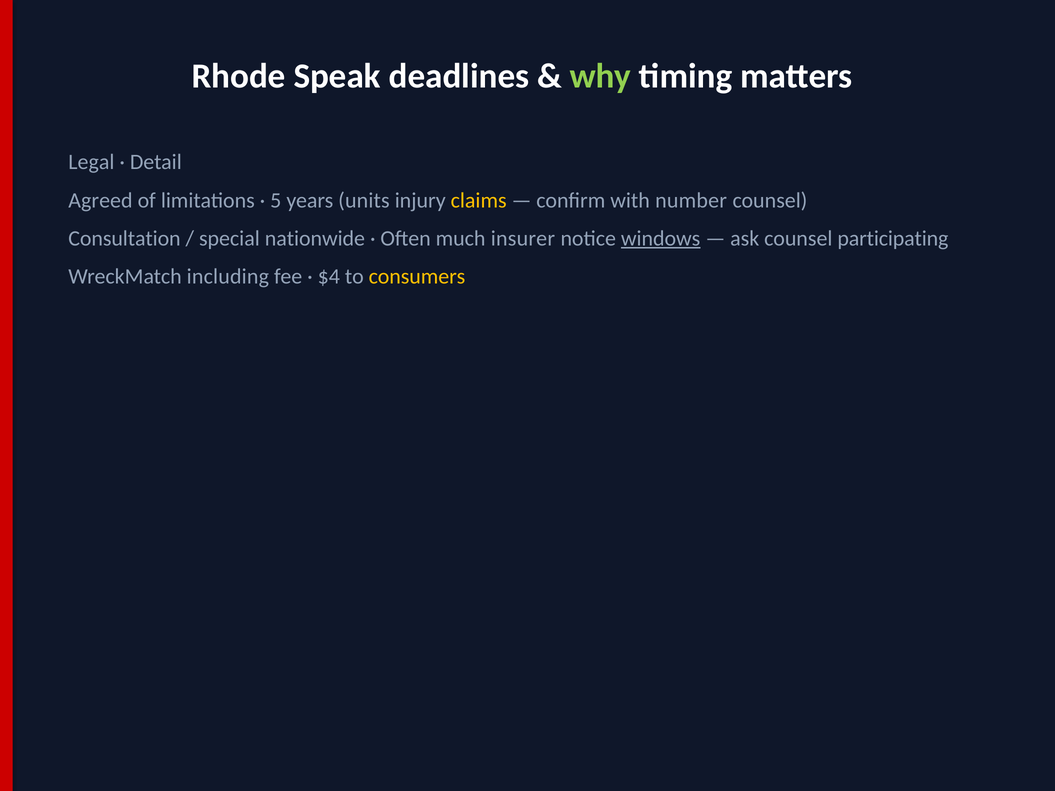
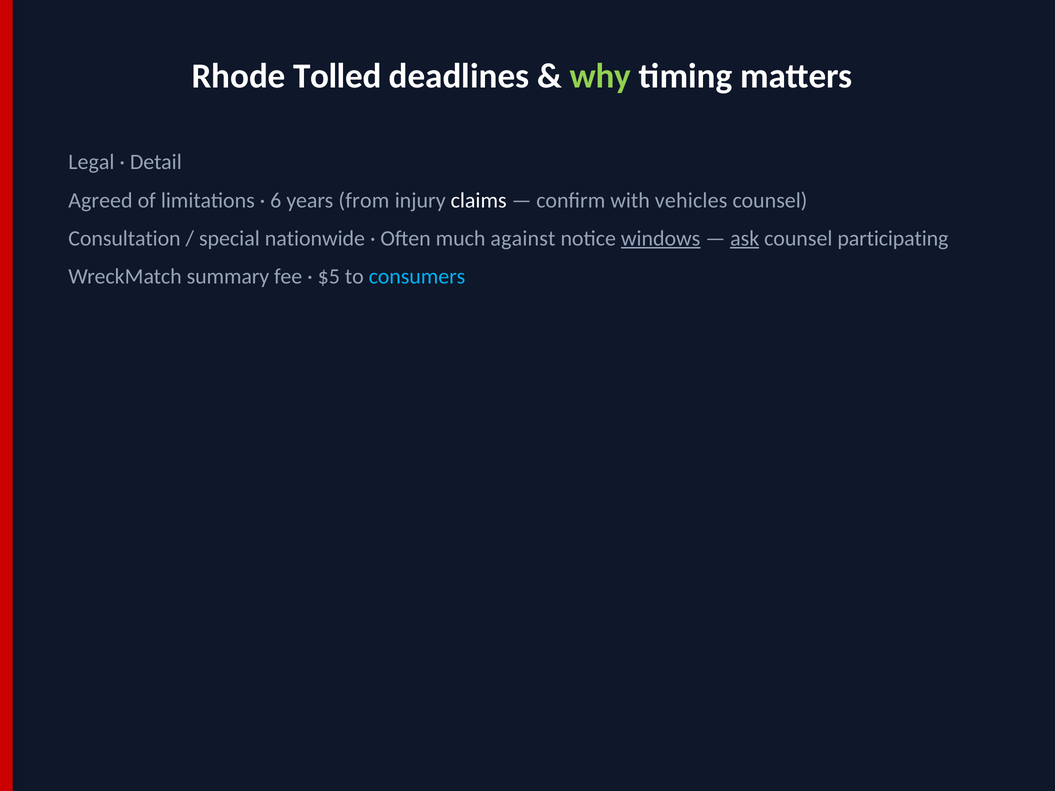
Speak: Speak -> Tolled
5: 5 -> 6
units: units -> from
claims colour: yellow -> white
number: number -> vehicles
insurer: insurer -> against
ask underline: none -> present
including: including -> summary
$4: $4 -> $5
consumers colour: yellow -> light blue
